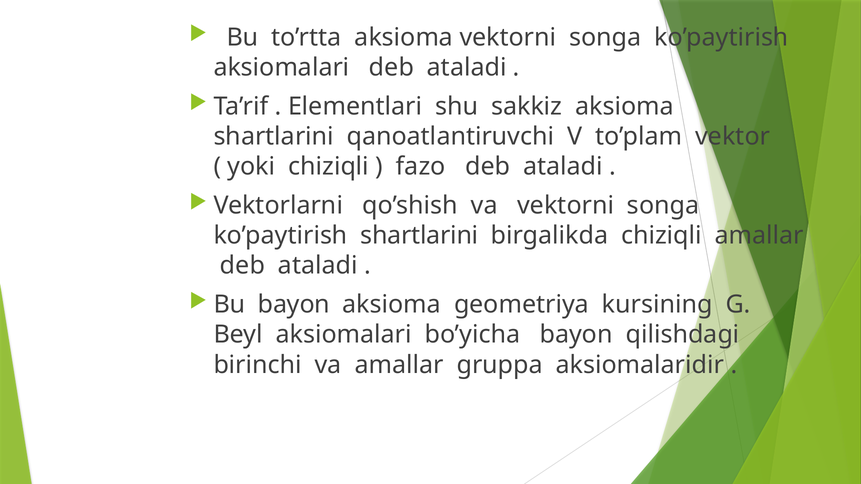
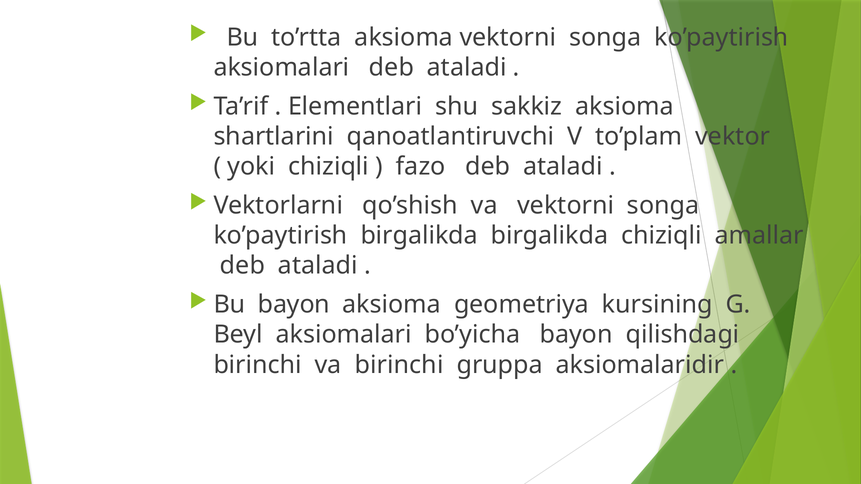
ko’paytirish shartlarini: shartlarini -> birgalikda
va amallar: amallar -> birinchi
